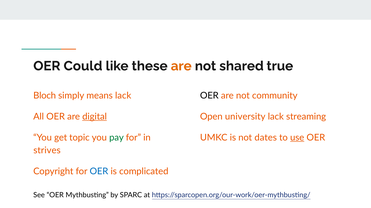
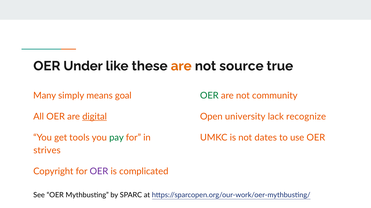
Could: Could -> Under
shared: shared -> source
Bloch: Bloch -> Many
means lack: lack -> goal
OER at (209, 96) colour: black -> green
streaming: streaming -> recognize
topic: topic -> tools
use underline: present -> none
OER at (99, 172) colour: blue -> purple
